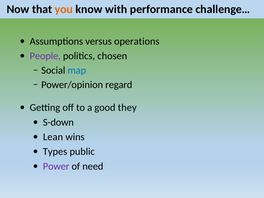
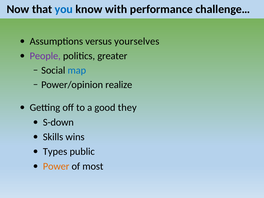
you colour: orange -> blue
operations: operations -> yourselves
chosen: chosen -> greater
regard: regard -> realize
Lean: Lean -> Skills
Power colour: purple -> orange
need: need -> most
